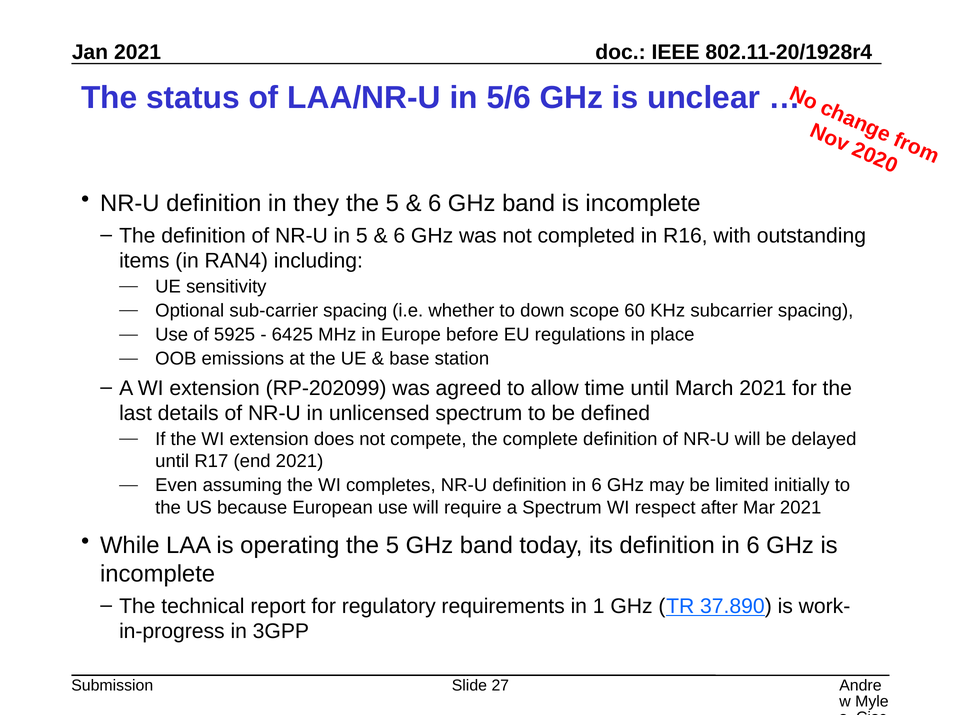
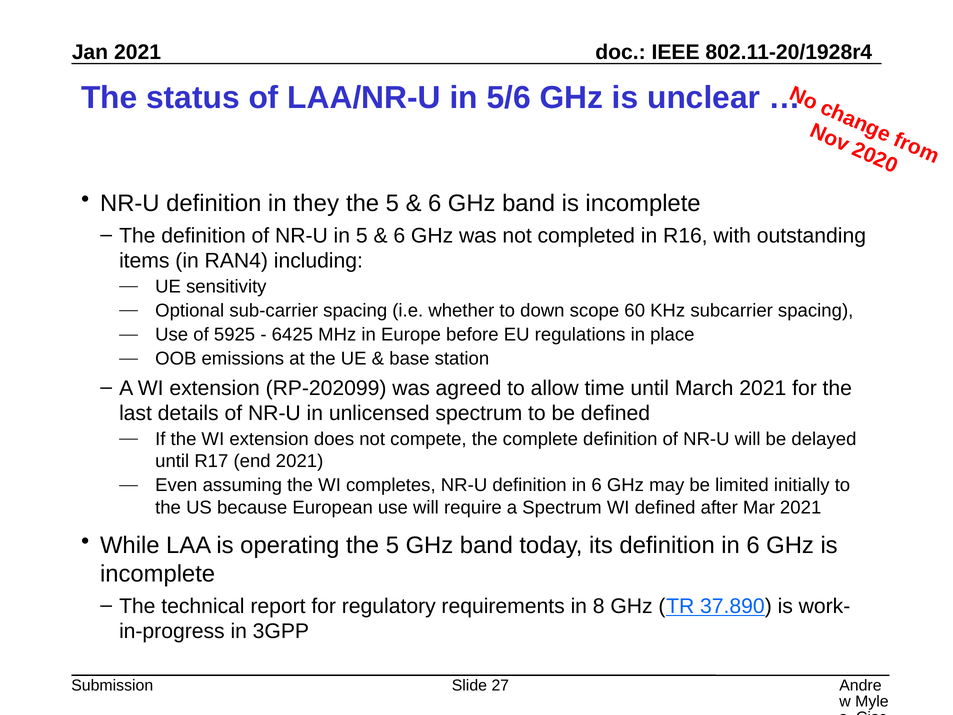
WI respect: respect -> defined
1: 1 -> 8
